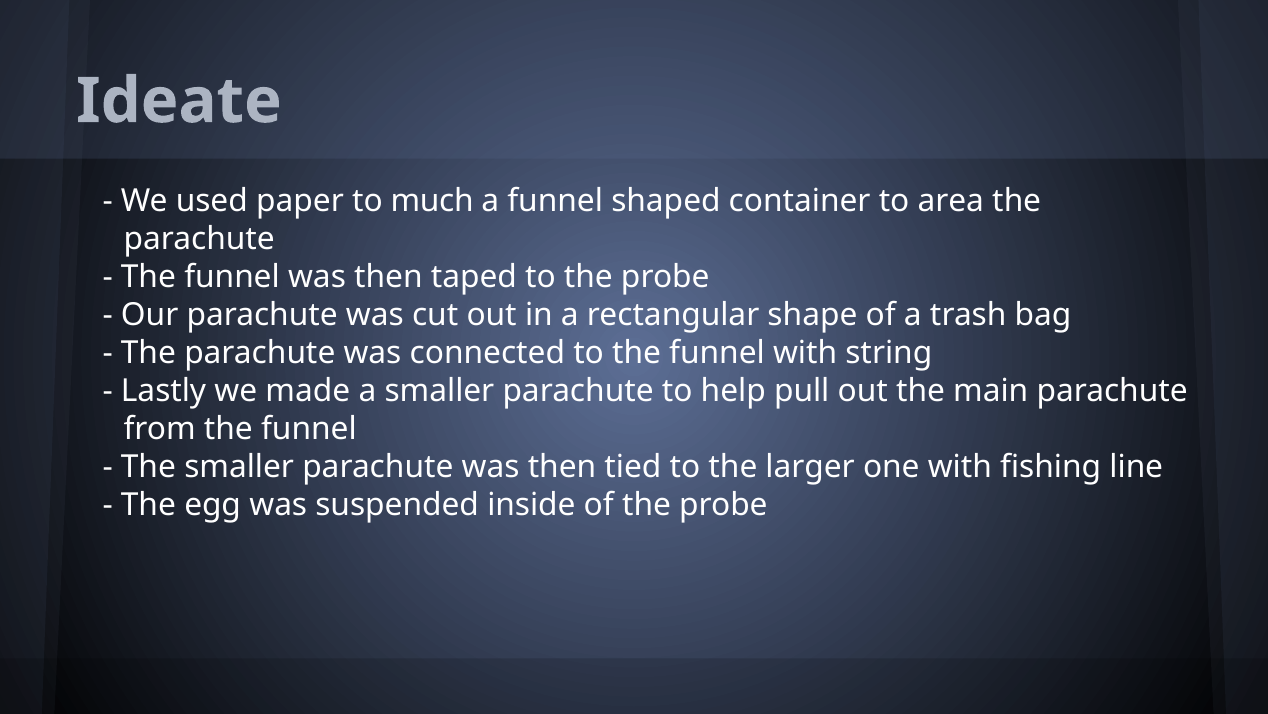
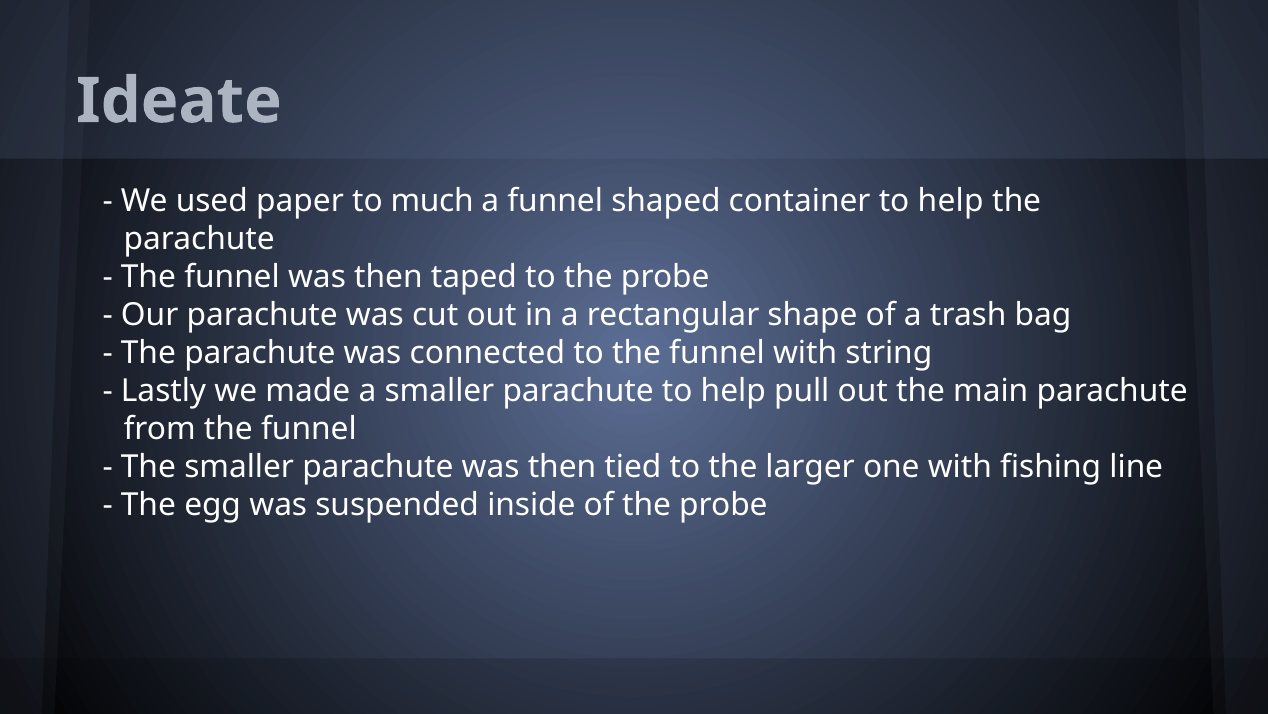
container to area: area -> help
